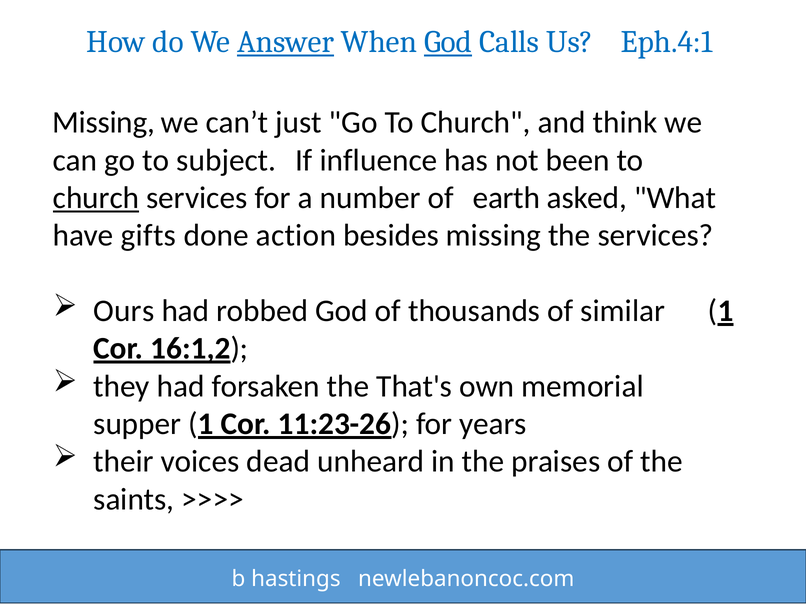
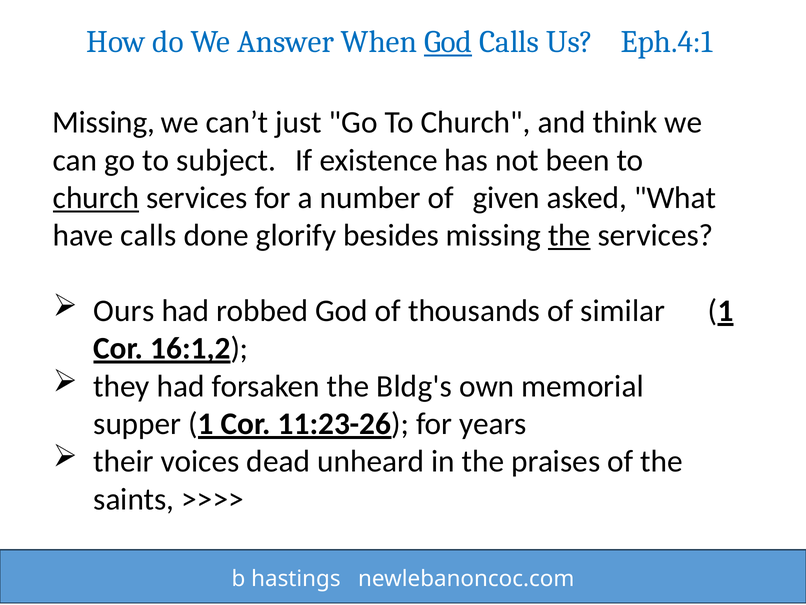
Answer underline: present -> none
influence: influence -> existence
earth: earth -> given
have gifts: gifts -> calls
action: action -> glorify
the at (569, 235) underline: none -> present
That's: That's -> Bldg's
